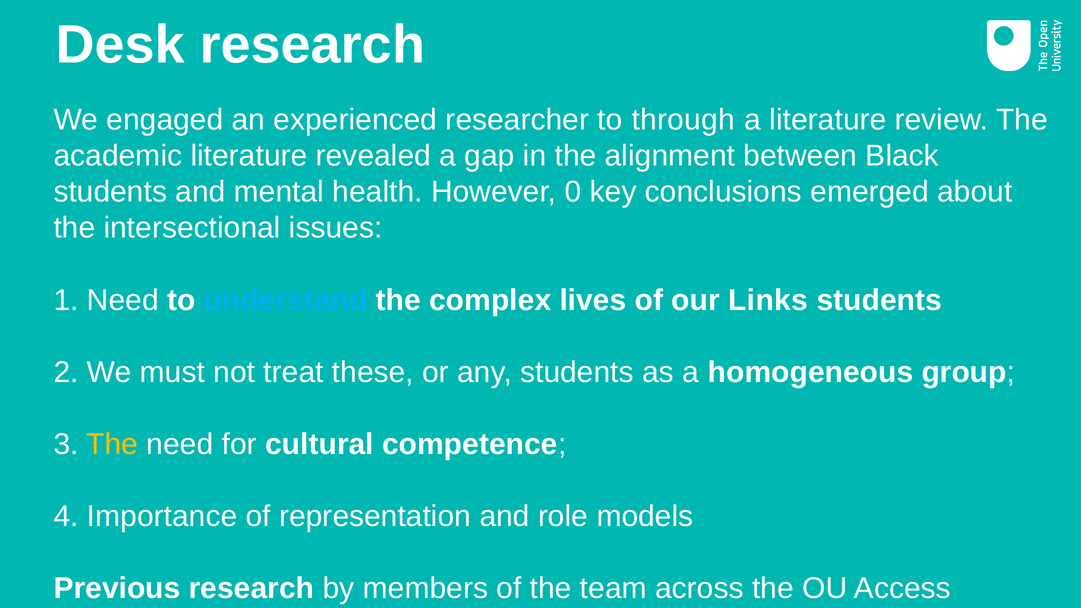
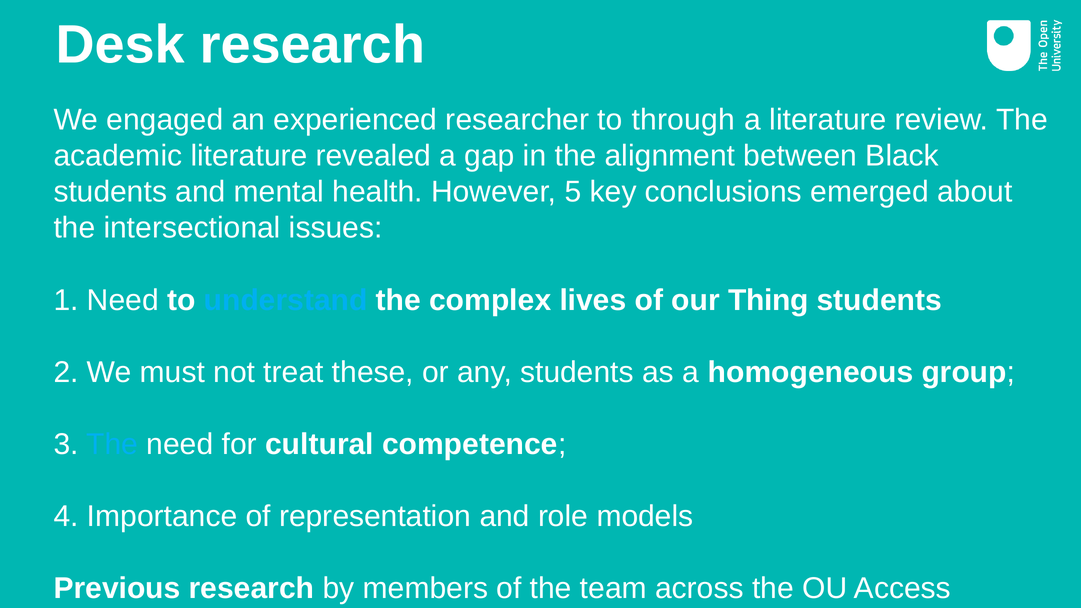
0: 0 -> 5
Links: Links -> Thing
The at (112, 444) colour: yellow -> light blue
